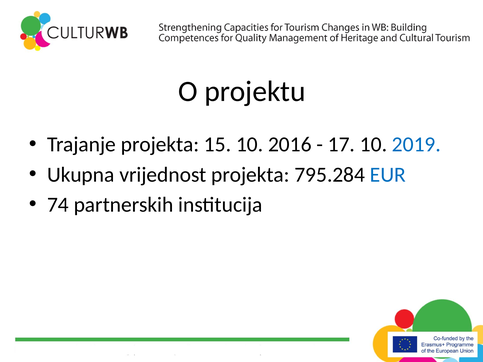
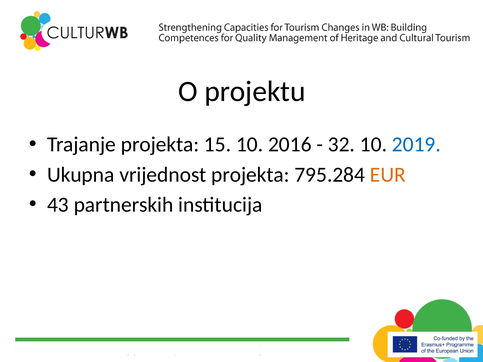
17: 17 -> 32
EUR colour: blue -> orange
74: 74 -> 43
